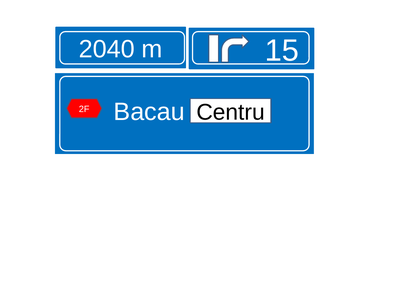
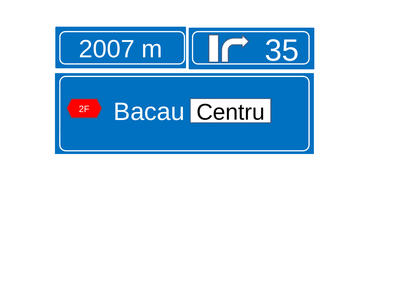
2040: 2040 -> 2007
15: 15 -> 35
